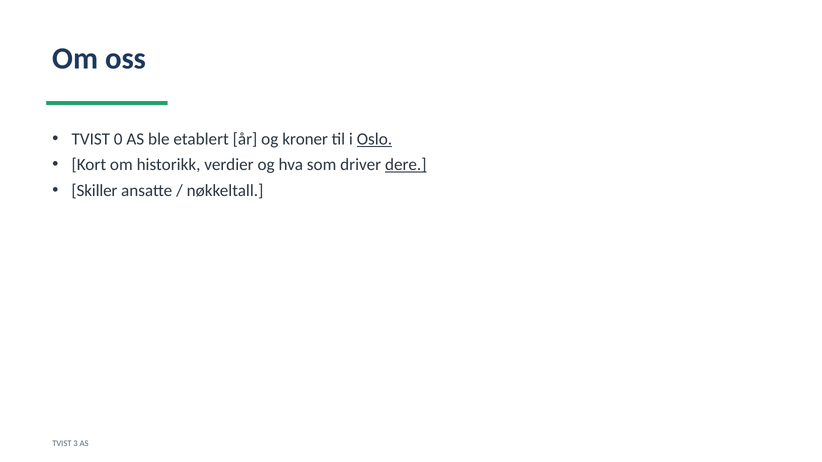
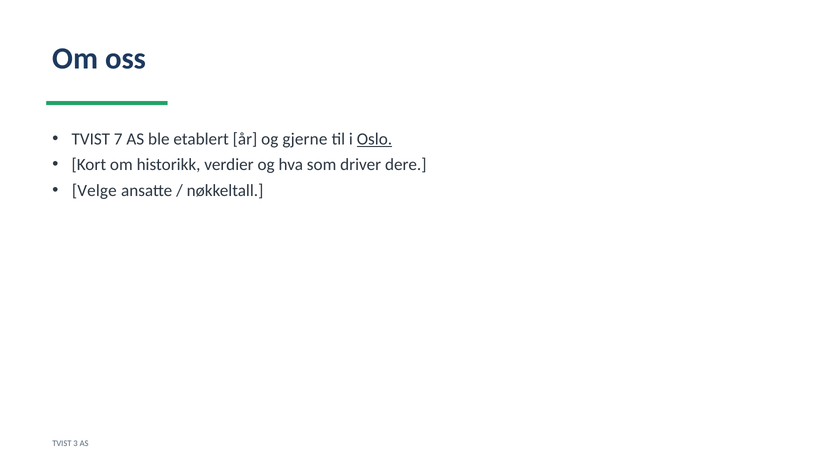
0: 0 -> 7
kroner: kroner -> gjerne
dere underline: present -> none
Skiller: Skiller -> Velge
